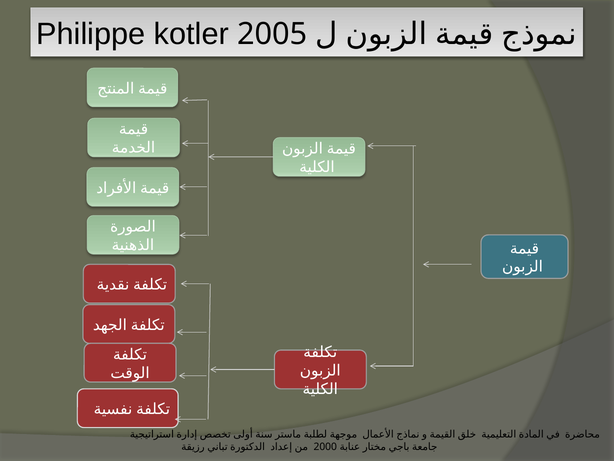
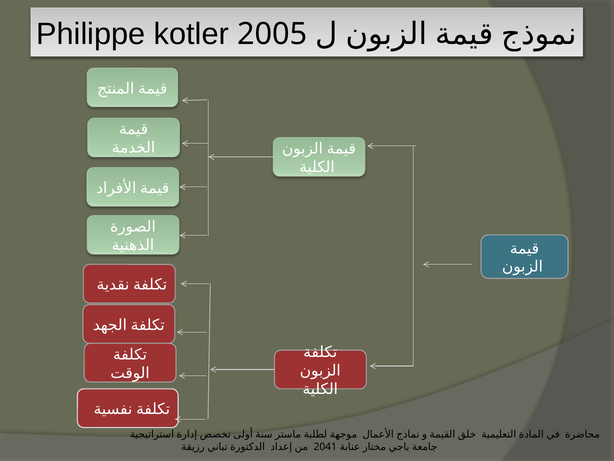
2000: 2000 -> 2041
